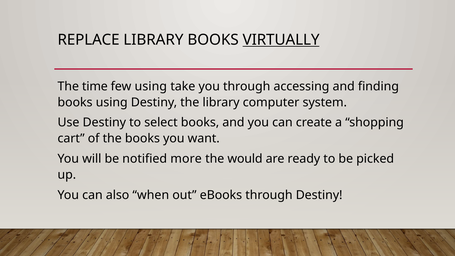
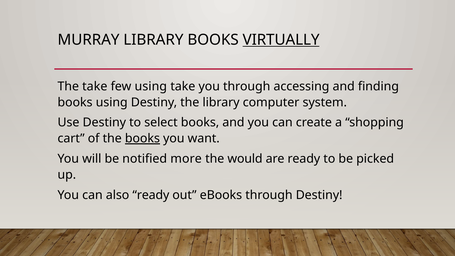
REPLACE: REPLACE -> MURRAY
The time: time -> take
books at (142, 139) underline: none -> present
also when: when -> ready
